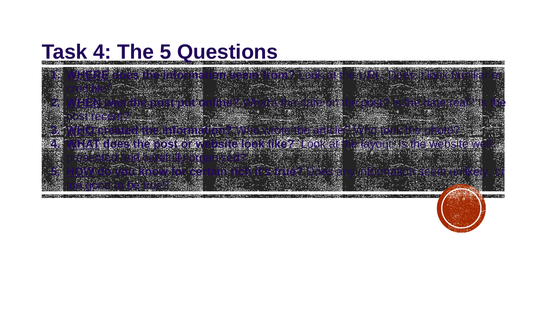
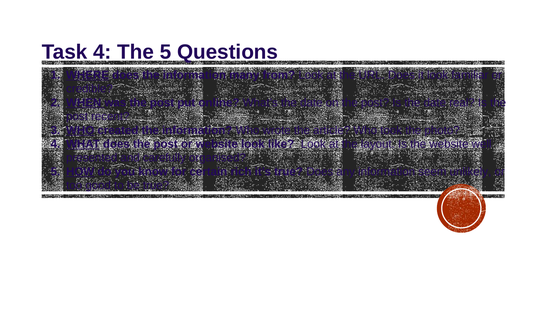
the information seem: seem -> many
